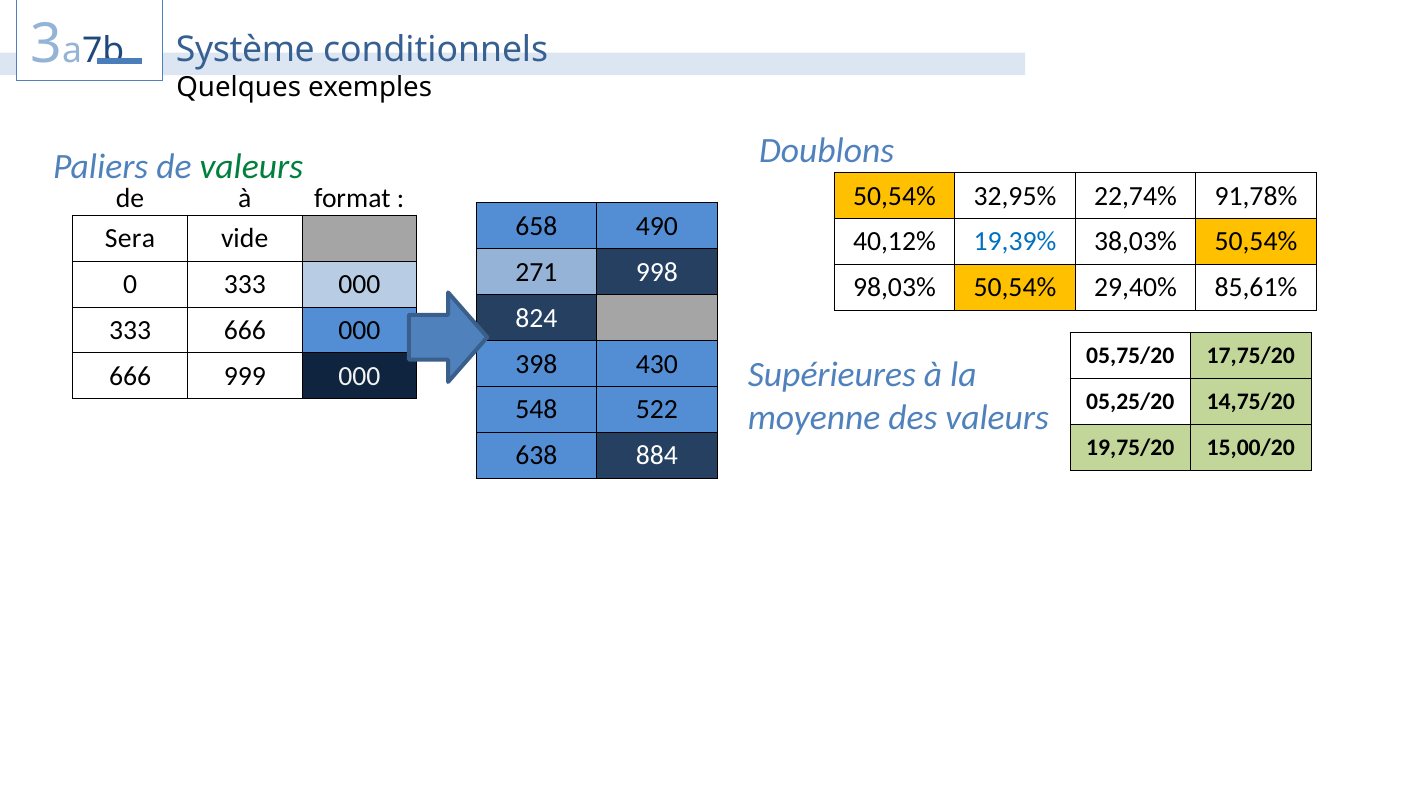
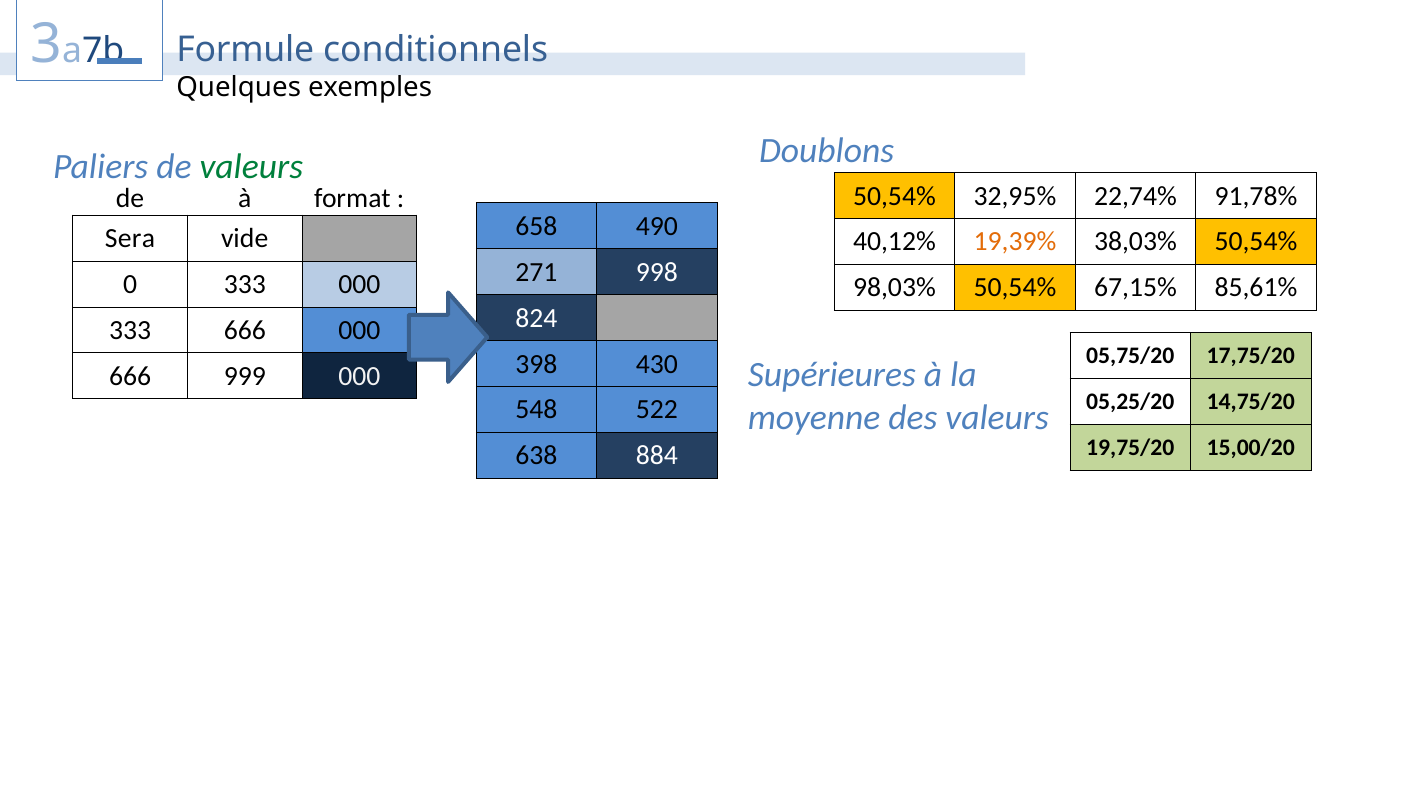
Système: Système -> Formule
19,39% colour: blue -> orange
29,40%: 29,40% -> 67,15%
